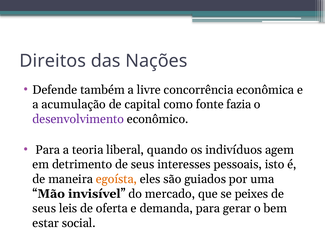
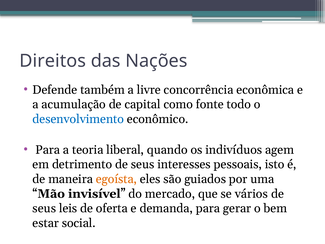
fazia: fazia -> todo
desenvolvimento colour: purple -> blue
peixes: peixes -> vários
